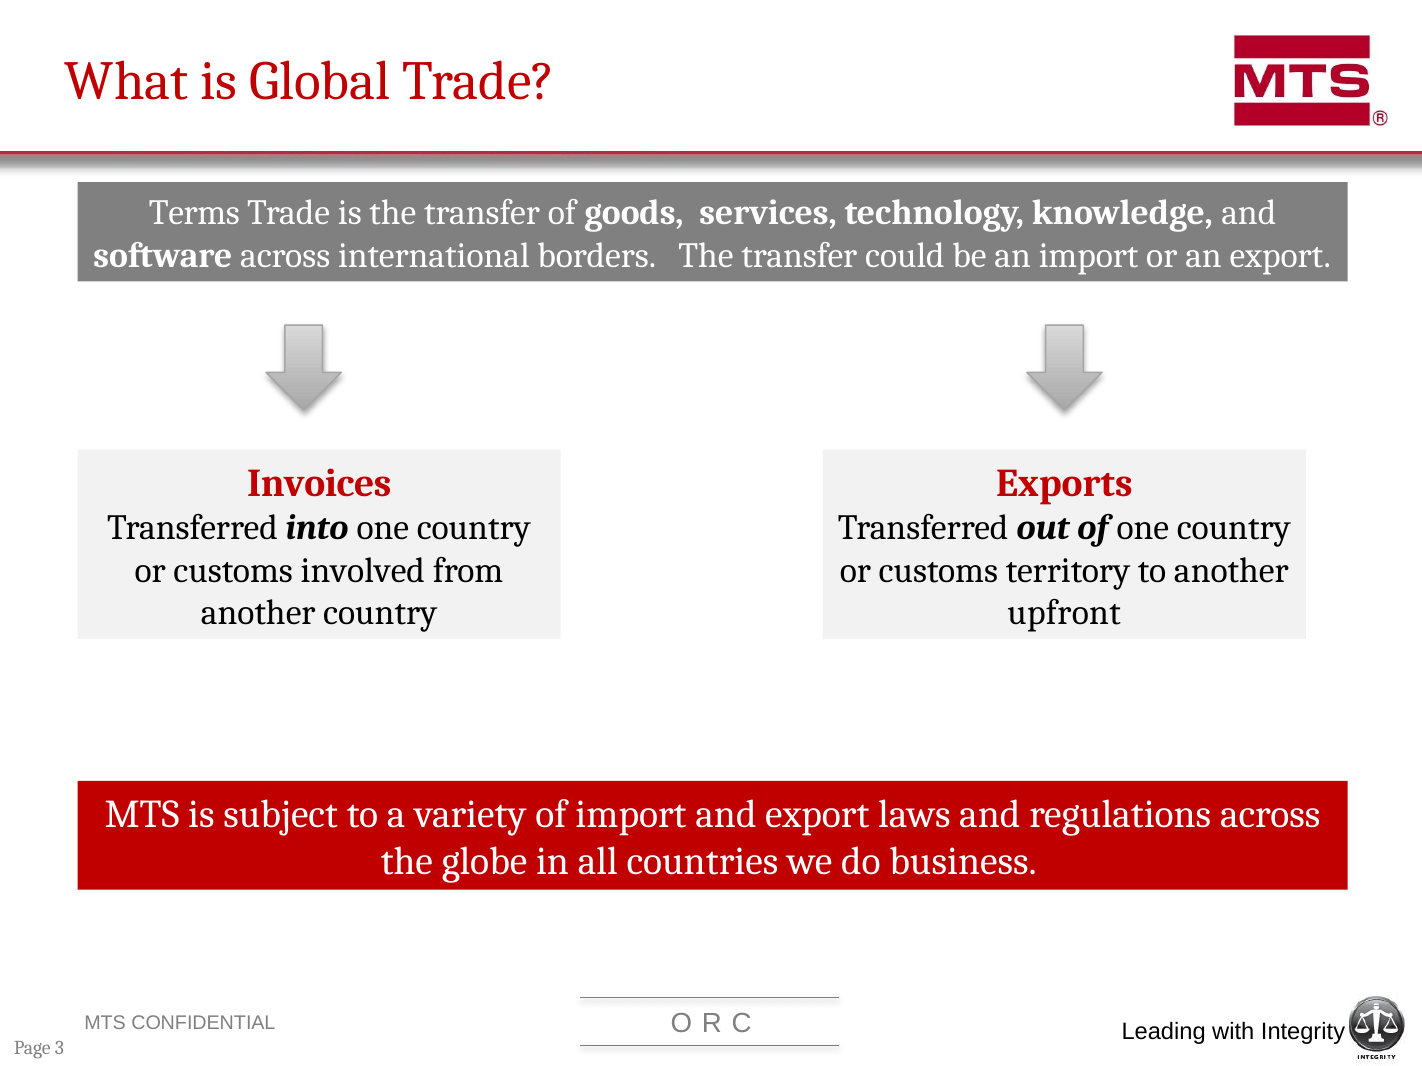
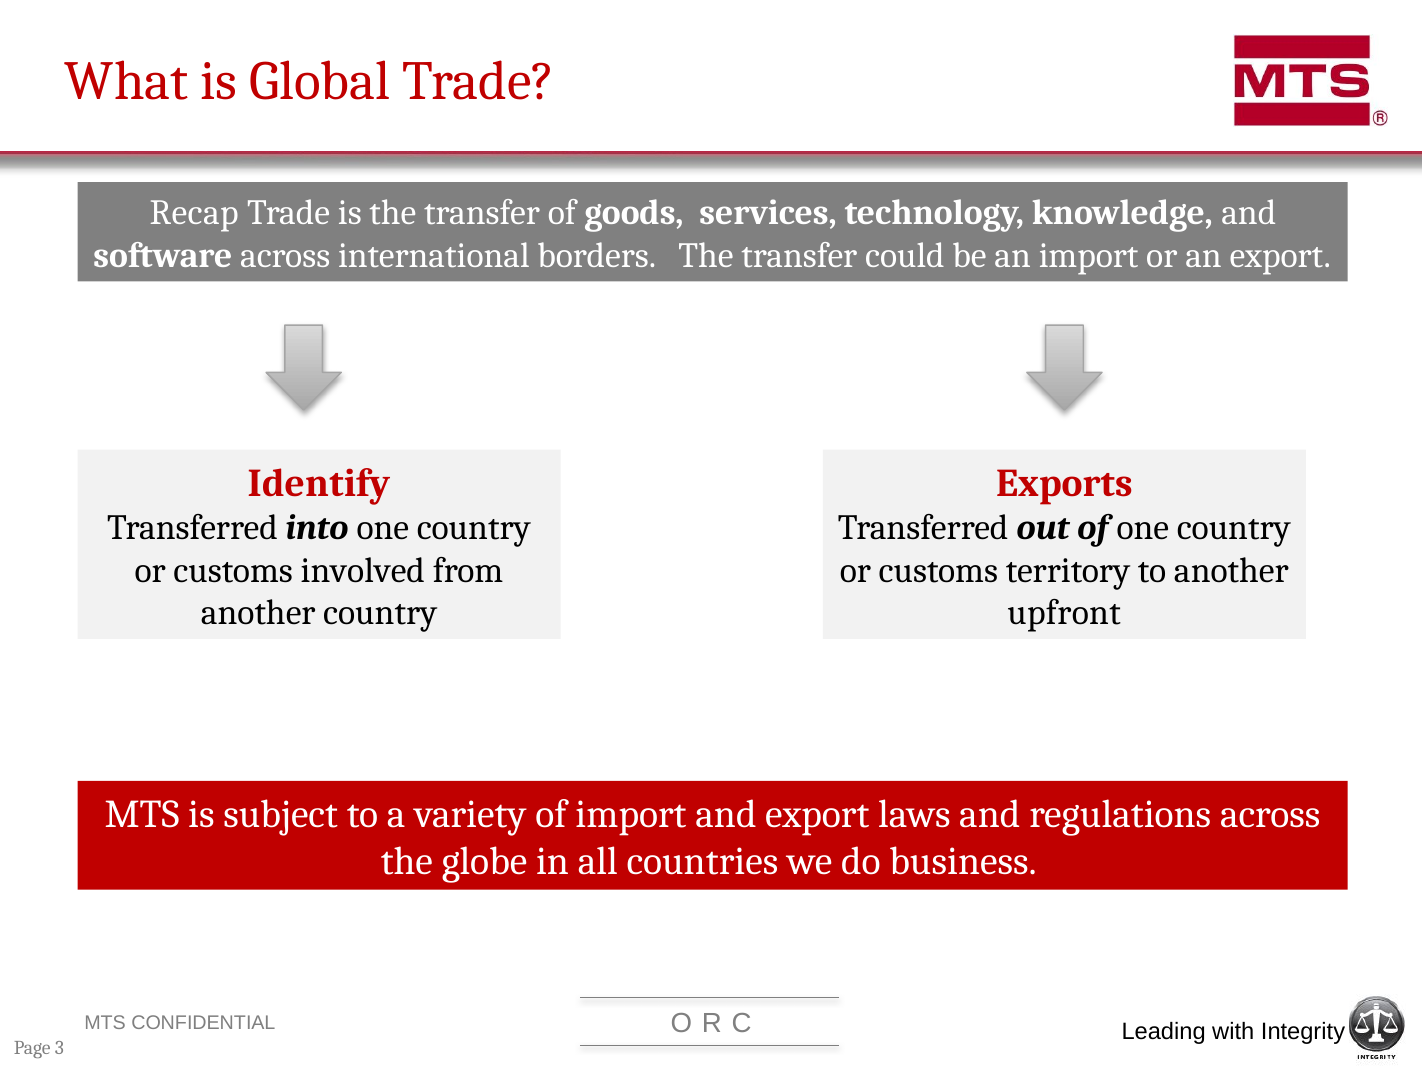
Terms: Terms -> Recap
Invoices: Invoices -> Identify
